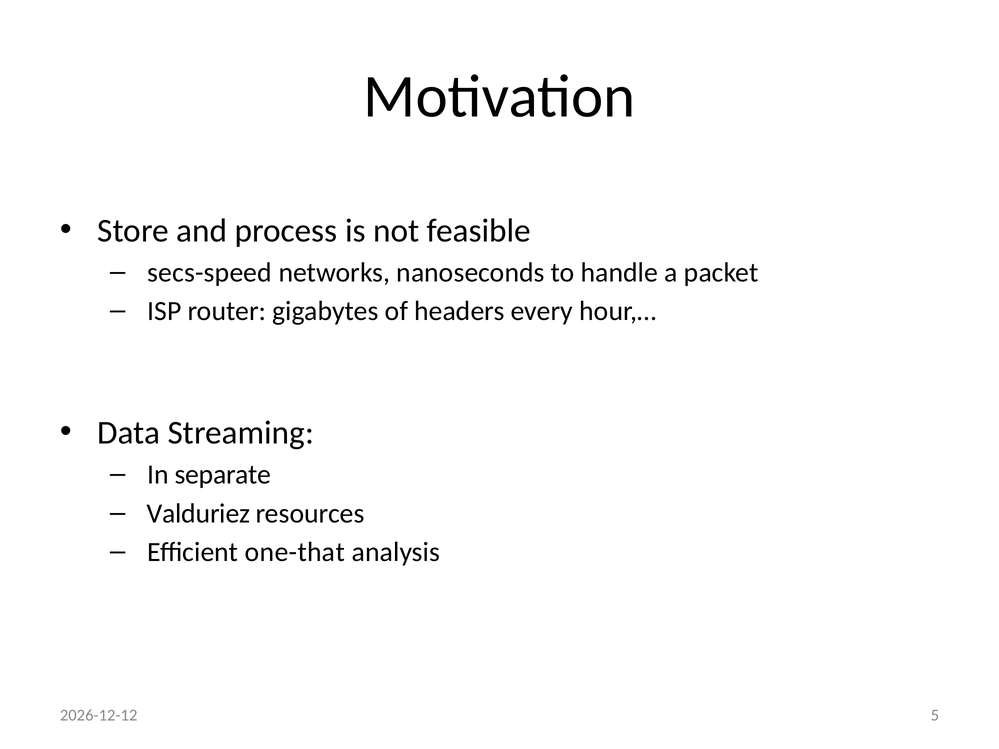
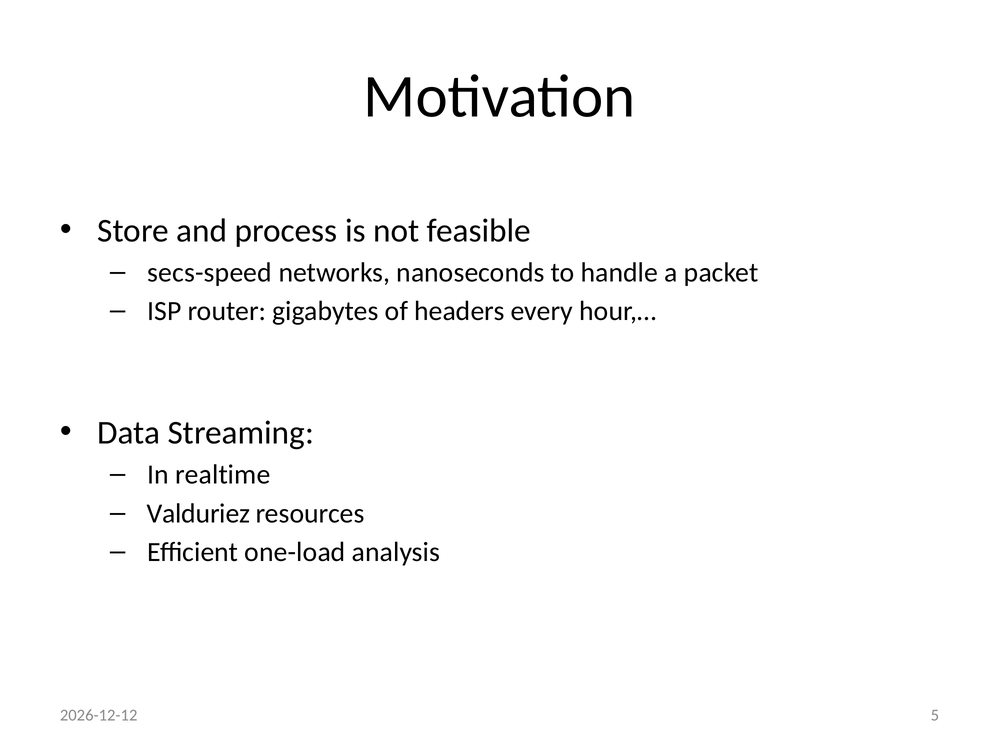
separate: separate -> realtime
one-that: one-that -> one-load
